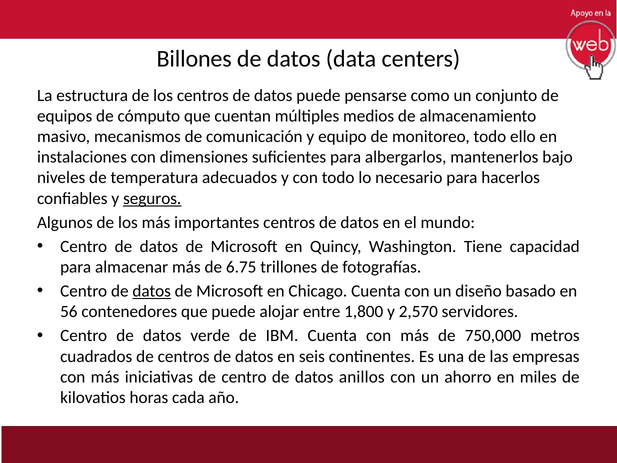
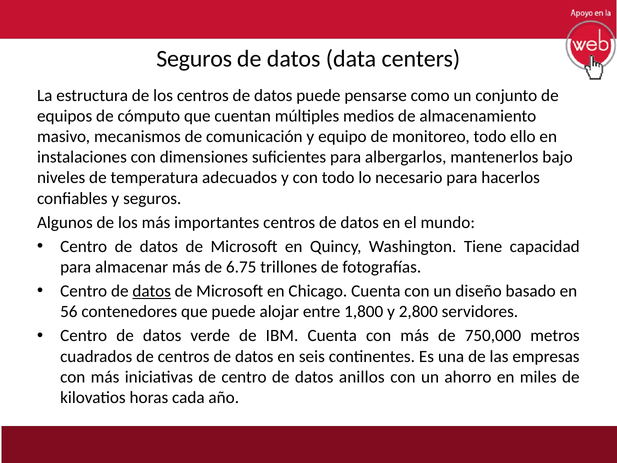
Billones at (194, 59): Billones -> Seguros
seguros at (152, 198) underline: present -> none
2,570: 2,570 -> 2,800
